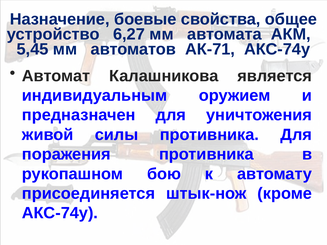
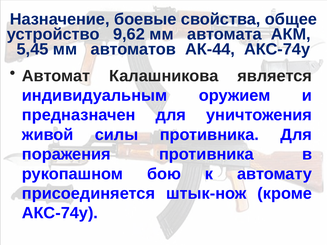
6,27: 6,27 -> 9,62
АК-71: АК-71 -> АК-44
